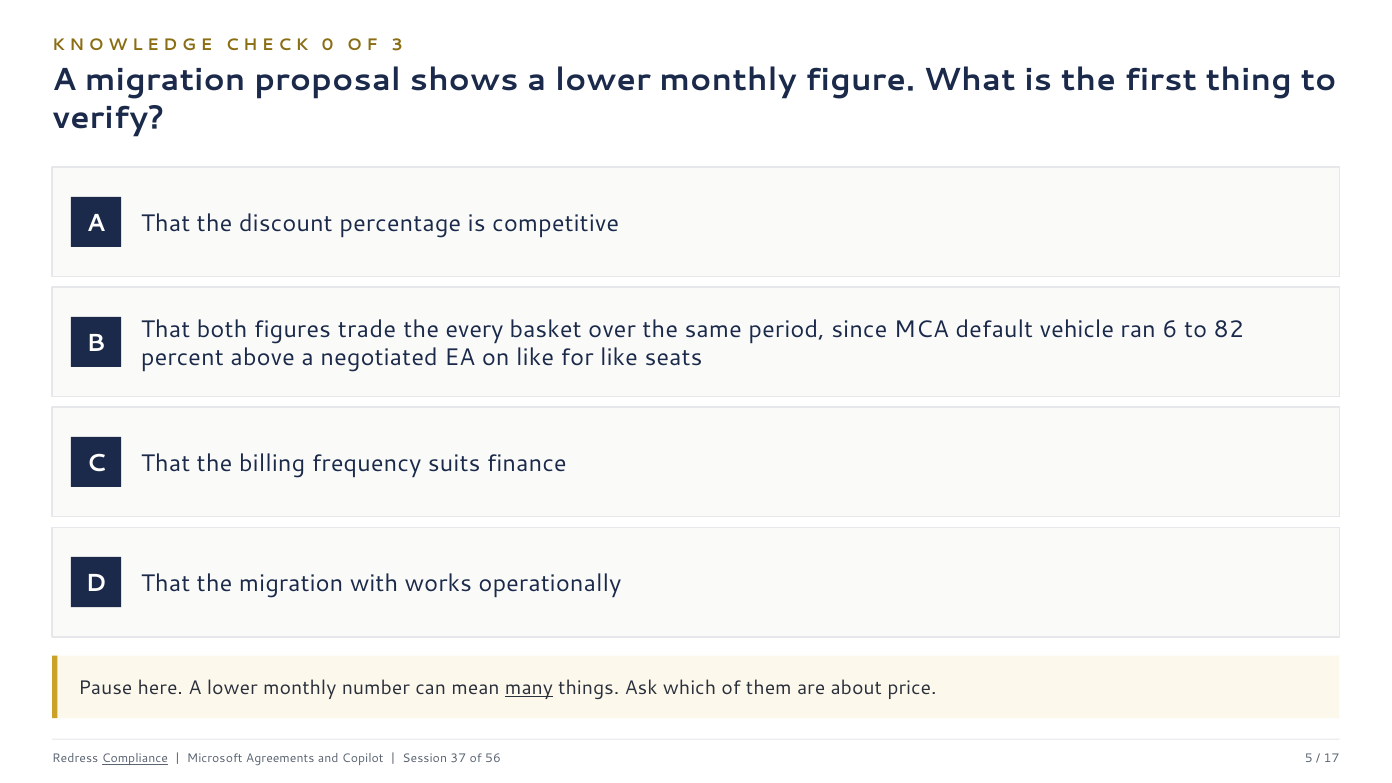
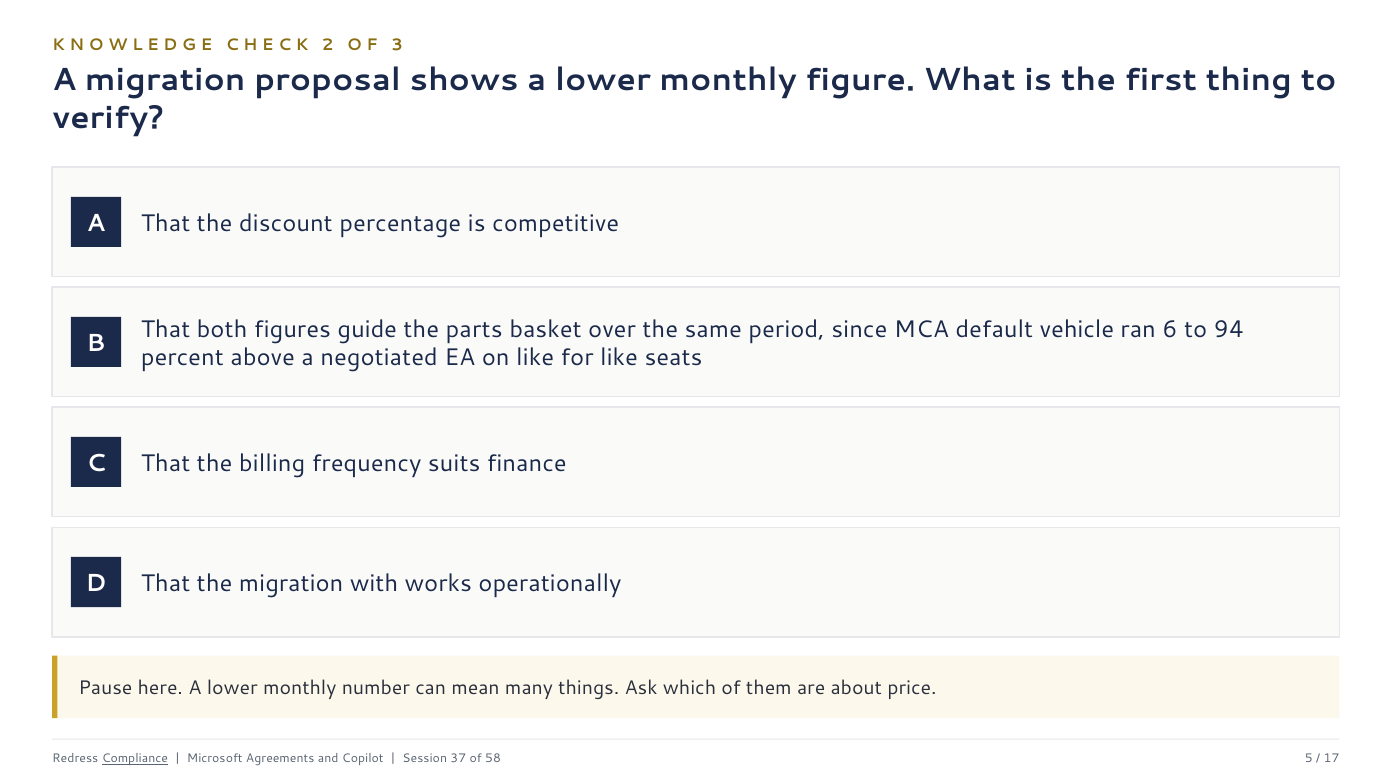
0: 0 -> 2
trade: trade -> guide
every: every -> parts
82: 82 -> 94
many underline: present -> none
56: 56 -> 58
